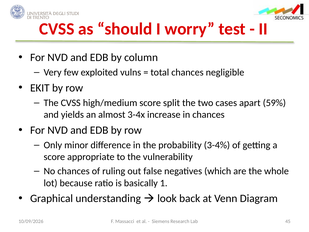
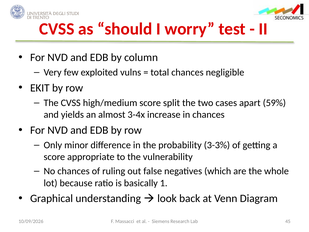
3-4%: 3-4% -> 3-3%
